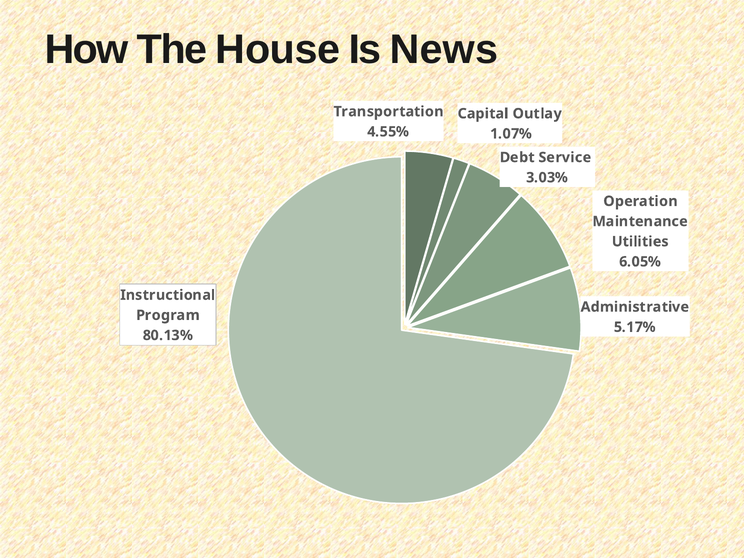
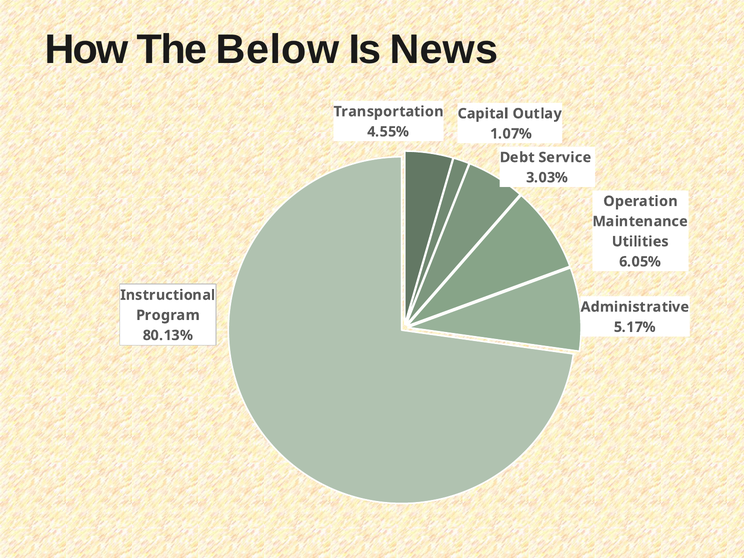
House: House -> Below
